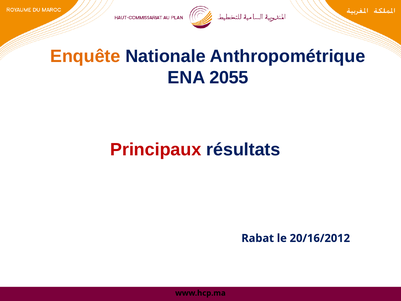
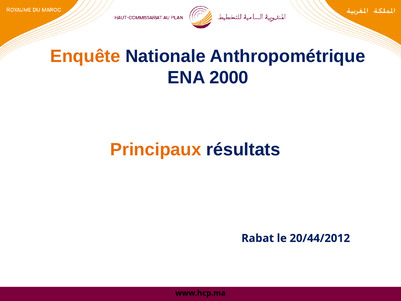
2055: 2055 -> 2000
Principaux colour: red -> orange
20/16/2012: 20/16/2012 -> 20/44/2012
